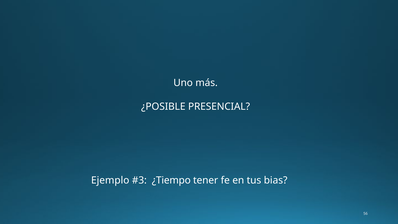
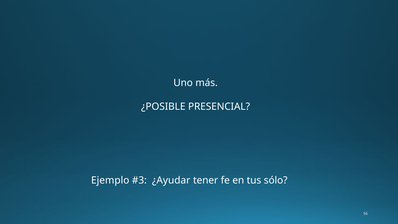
¿Tiempo: ¿Tiempo -> ¿Ayudar
bias: bias -> sólo
